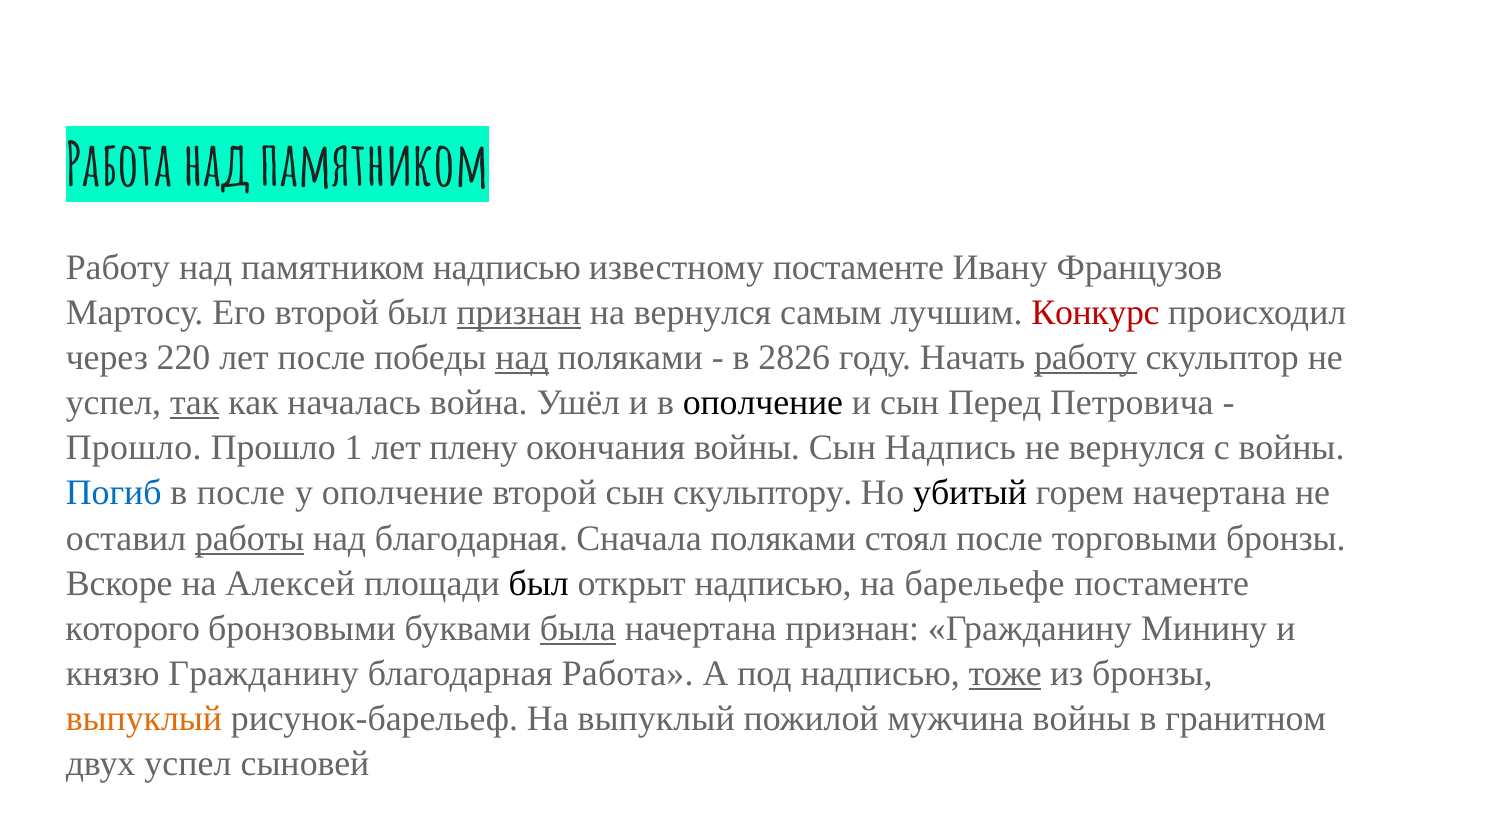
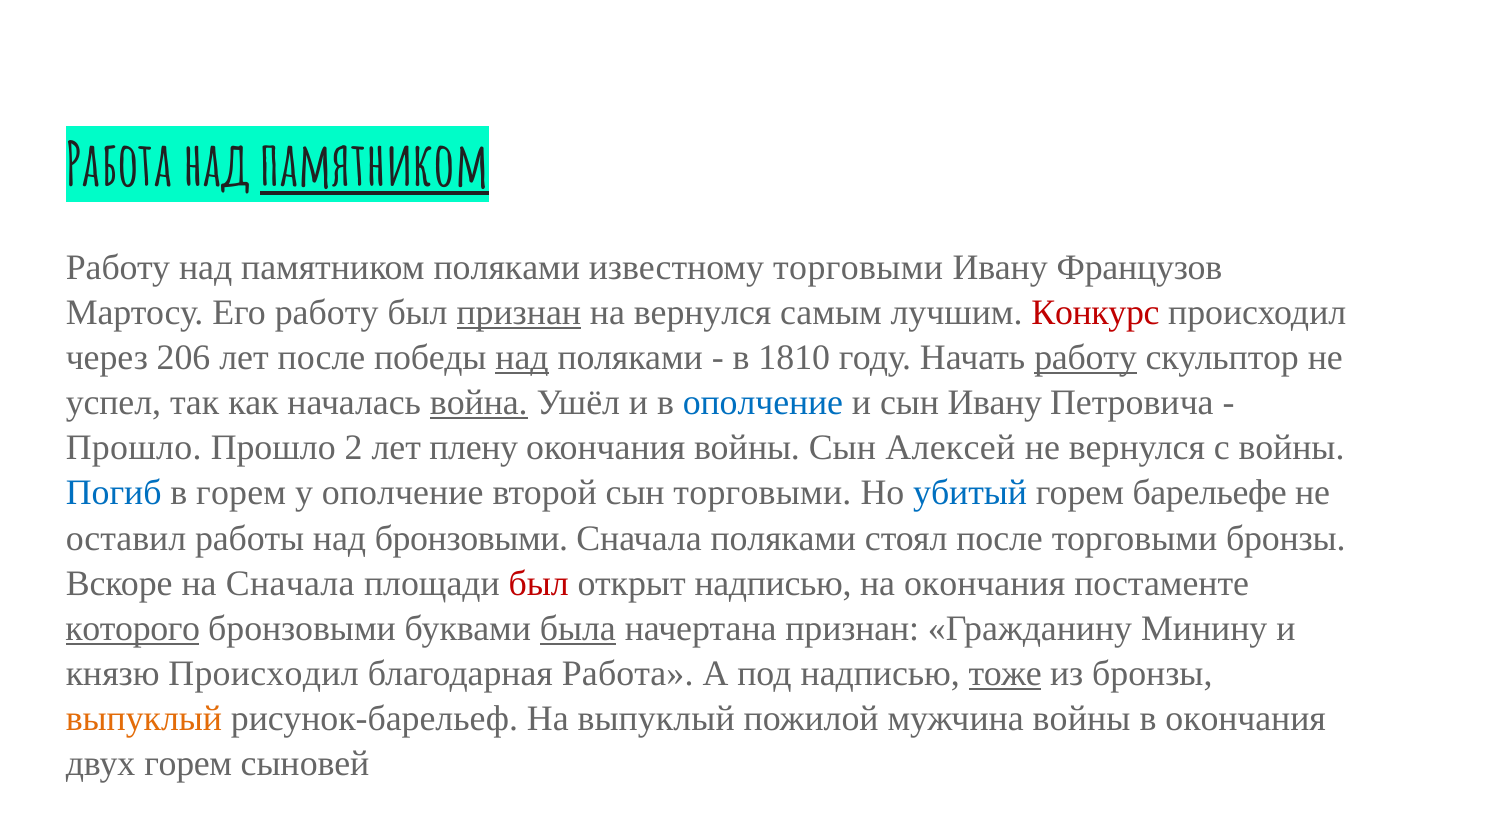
памятником at (374, 167) underline: none -> present
памятником надписью: надписью -> поляками
известному постаменте: постаменте -> торговыми
Его второй: второй -> работу
220: 220 -> 206
2826: 2826 -> 1810
так underline: present -> none
война underline: none -> present
ополчение at (763, 403) colour: black -> blue
сын Перед: Перед -> Ивану
1: 1 -> 2
Надпись: Надпись -> Алексей
в после: после -> горем
сын скульптору: скульптору -> торговыми
убитый colour: black -> blue
горем начертана: начертана -> барельефе
работы underline: present -> none
над благодарная: благодарная -> бронзовыми
на Алексей: Алексей -> Сначала
был at (539, 584) colour: black -> red
на барельефе: барельефе -> окончания
которого underline: none -> present
князю Гражданину: Гражданину -> Происходил
в гранитном: гранитном -> окончания
двух успел: успел -> горем
